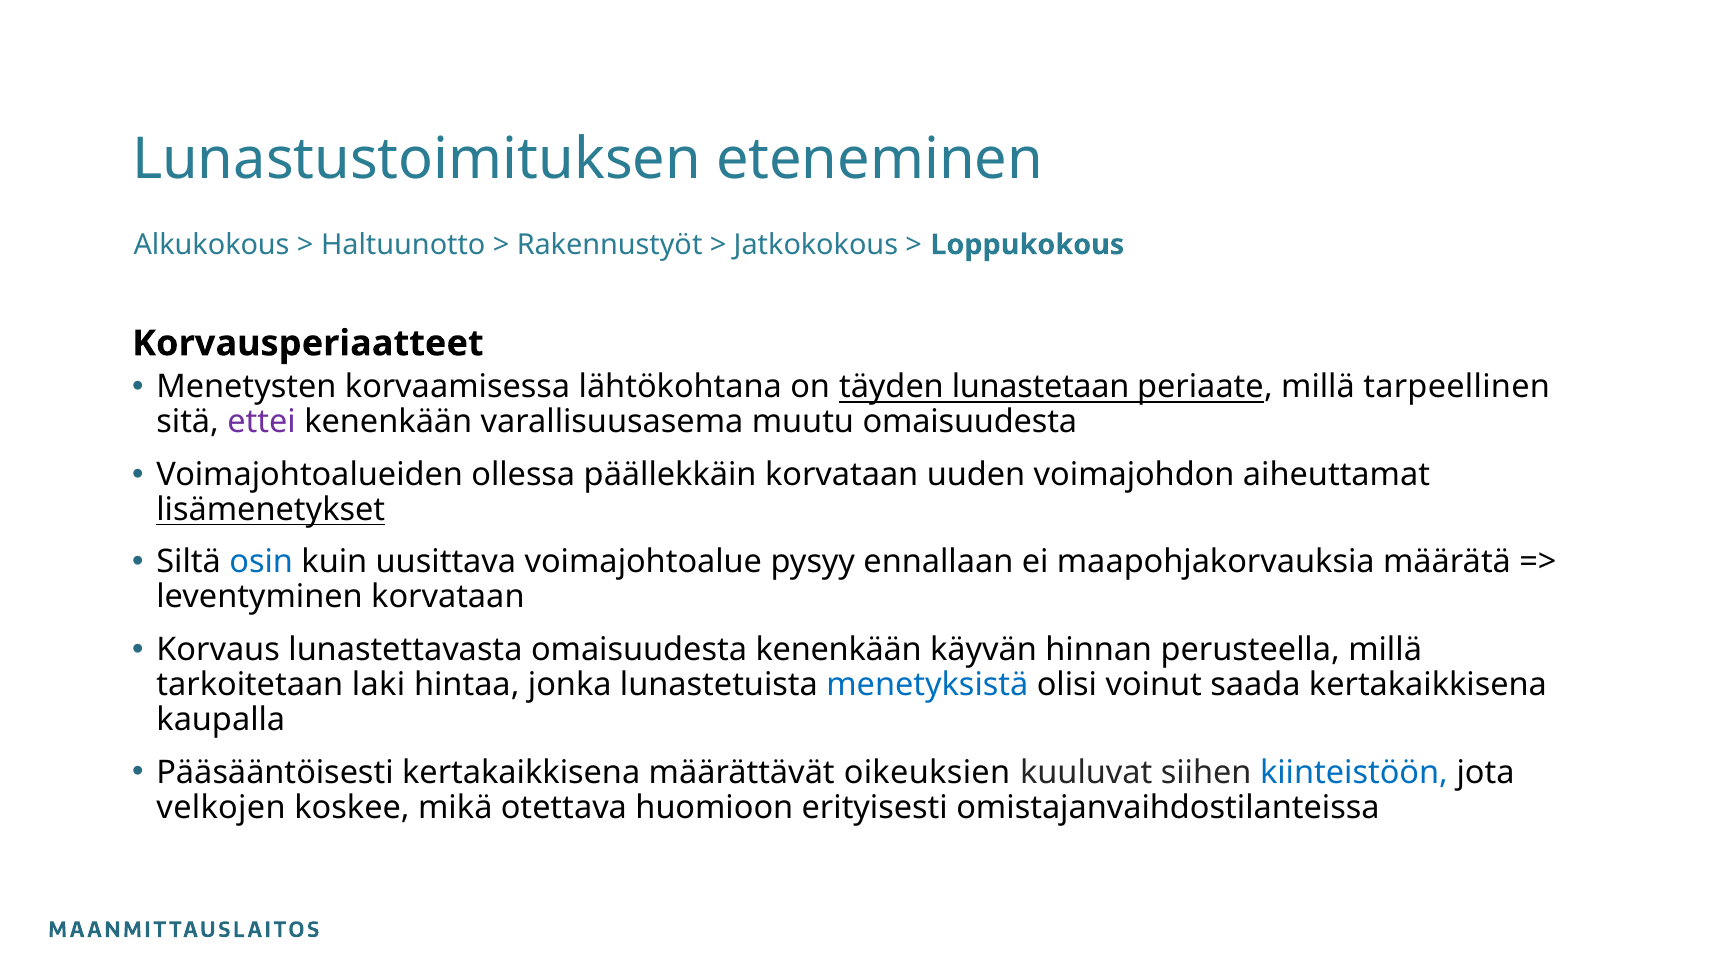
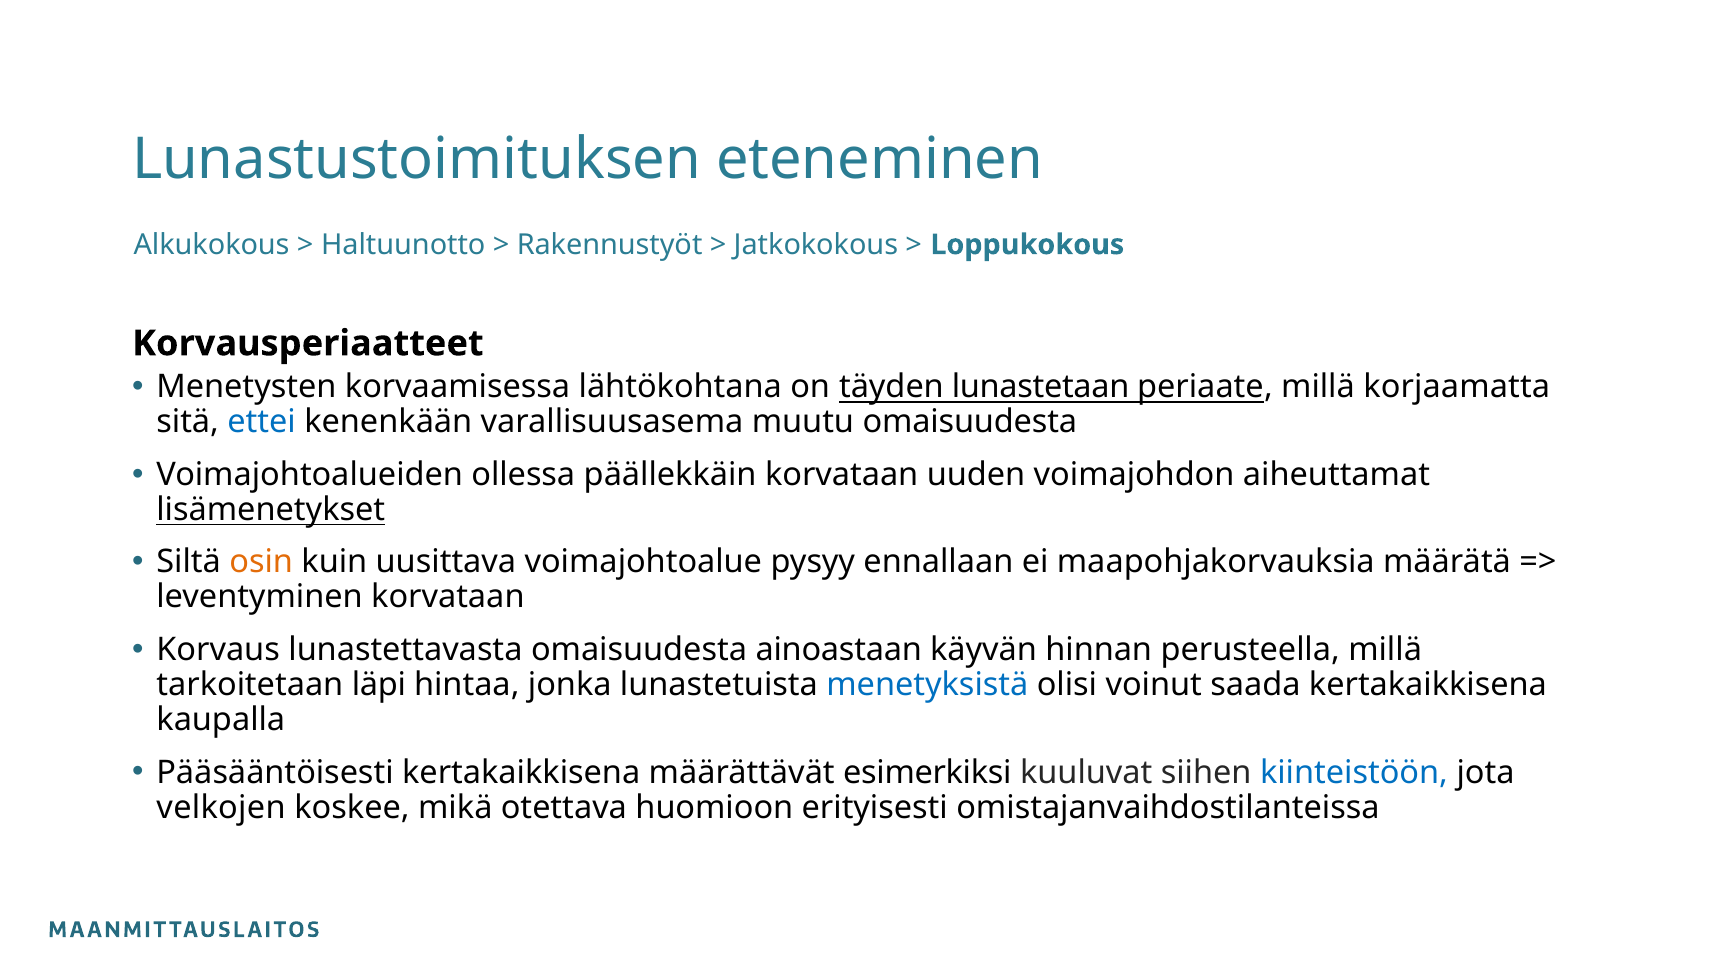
tarpeellinen: tarpeellinen -> korjaamatta
ettei colour: purple -> blue
osin colour: blue -> orange
omaisuudesta kenenkään: kenenkään -> ainoastaan
laki: laki -> läpi
oikeuksien: oikeuksien -> esimerkiksi
